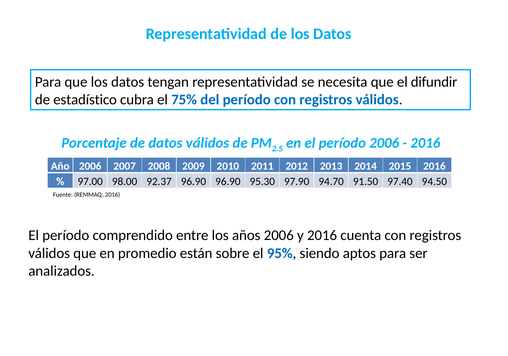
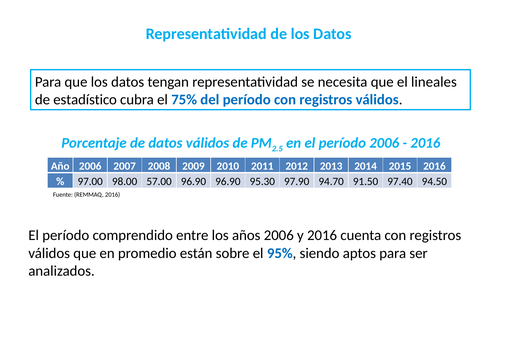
difundir: difundir -> lineales
92.37: 92.37 -> 57.00
